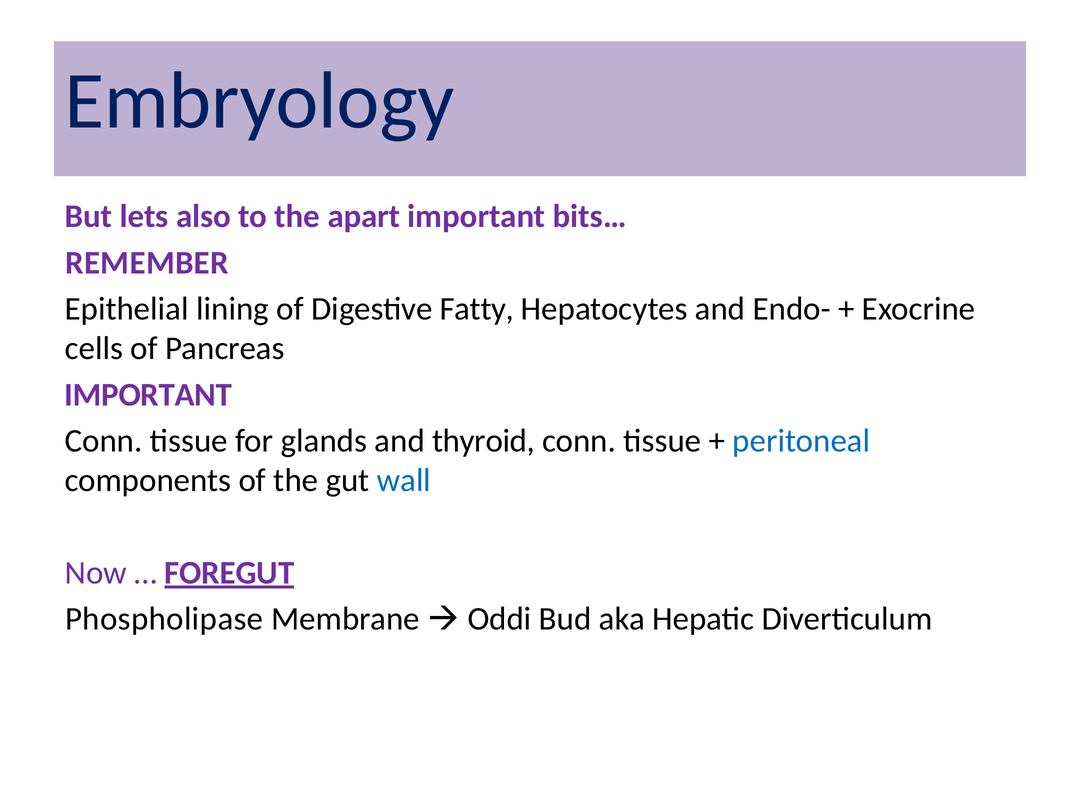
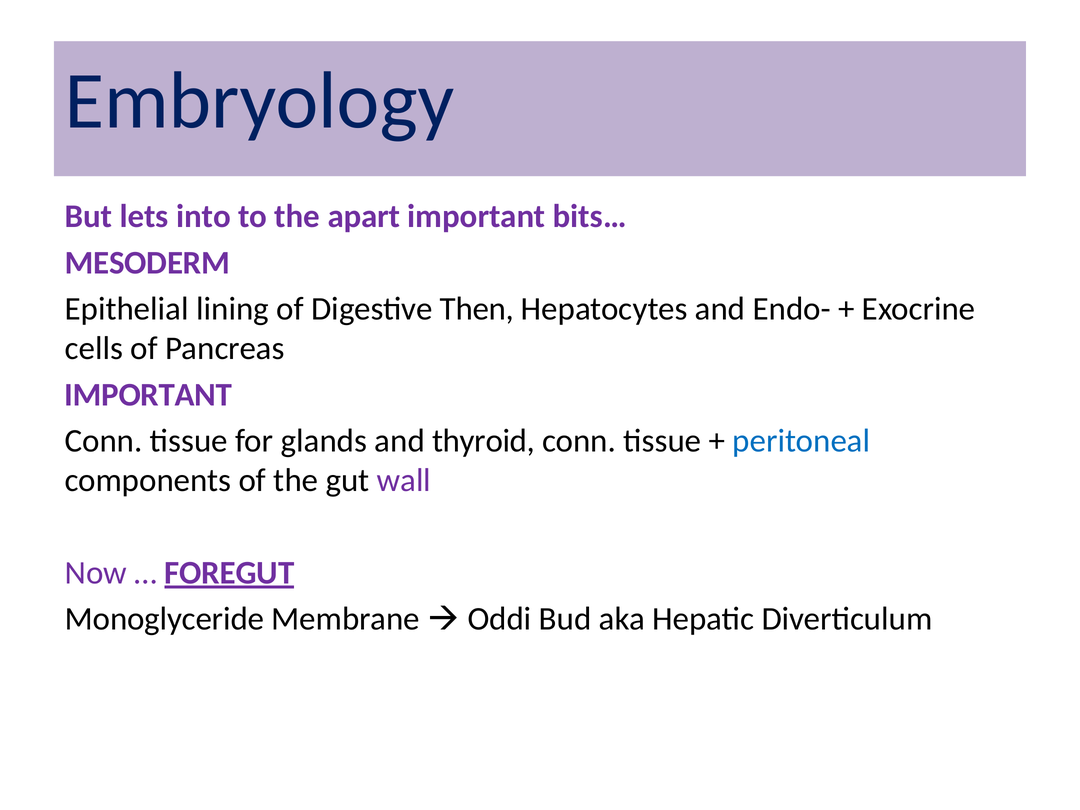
also: also -> into
REMEMBER: REMEMBER -> MESODERM
Fatty: Fatty -> Then
wall colour: blue -> purple
Phospholipase: Phospholipase -> Monoglyceride
